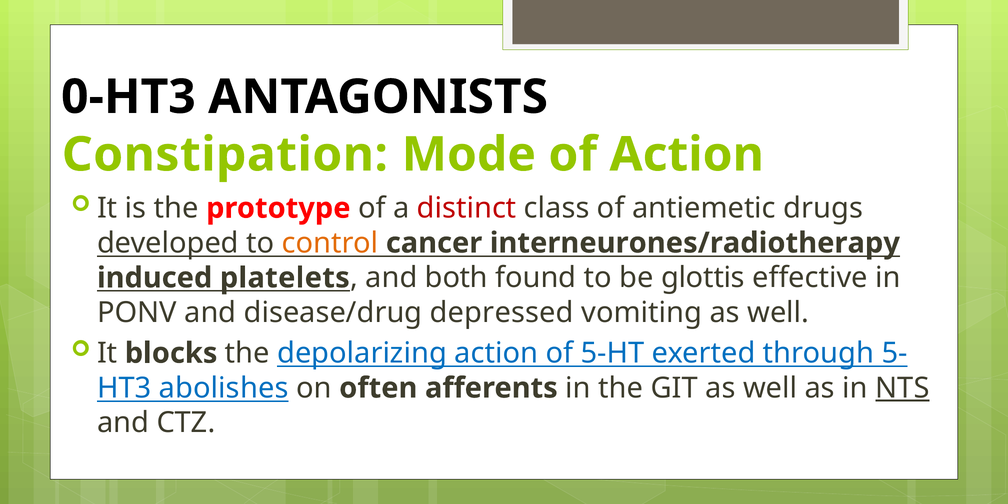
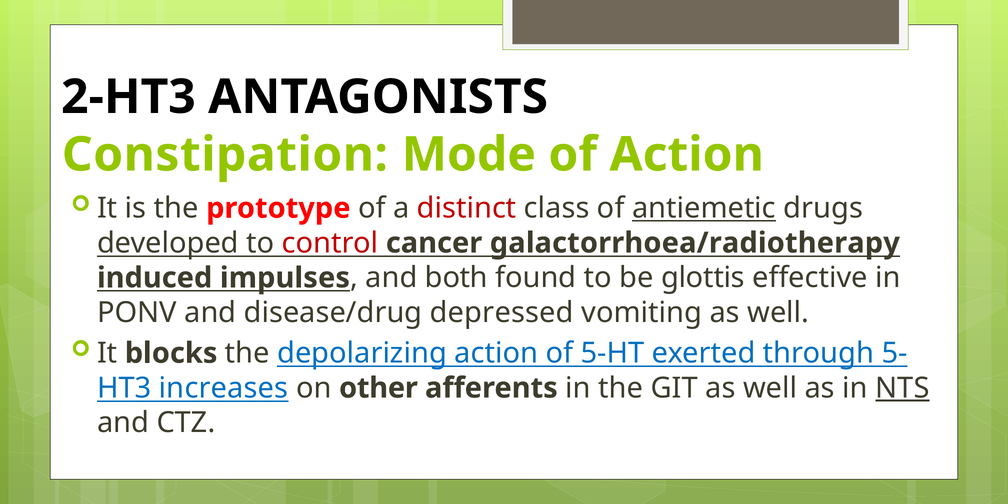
0-HT3: 0-HT3 -> 2-HT3
antiemetic underline: none -> present
control colour: orange -> red
interneurones/radiotherapy: interneurones/radiotherapy -> galactorrhoea/radiotherapy
platelets: platelets -> impulses
abolishes: abolishes -> increases
often: often -> other
